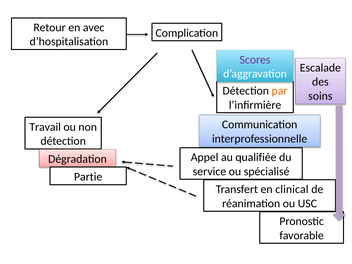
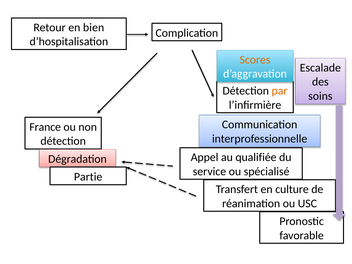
avec: avec -> bien
Scores colour: purple -> orange
Travail: Travail -> France
clinical: clinical -> culture
